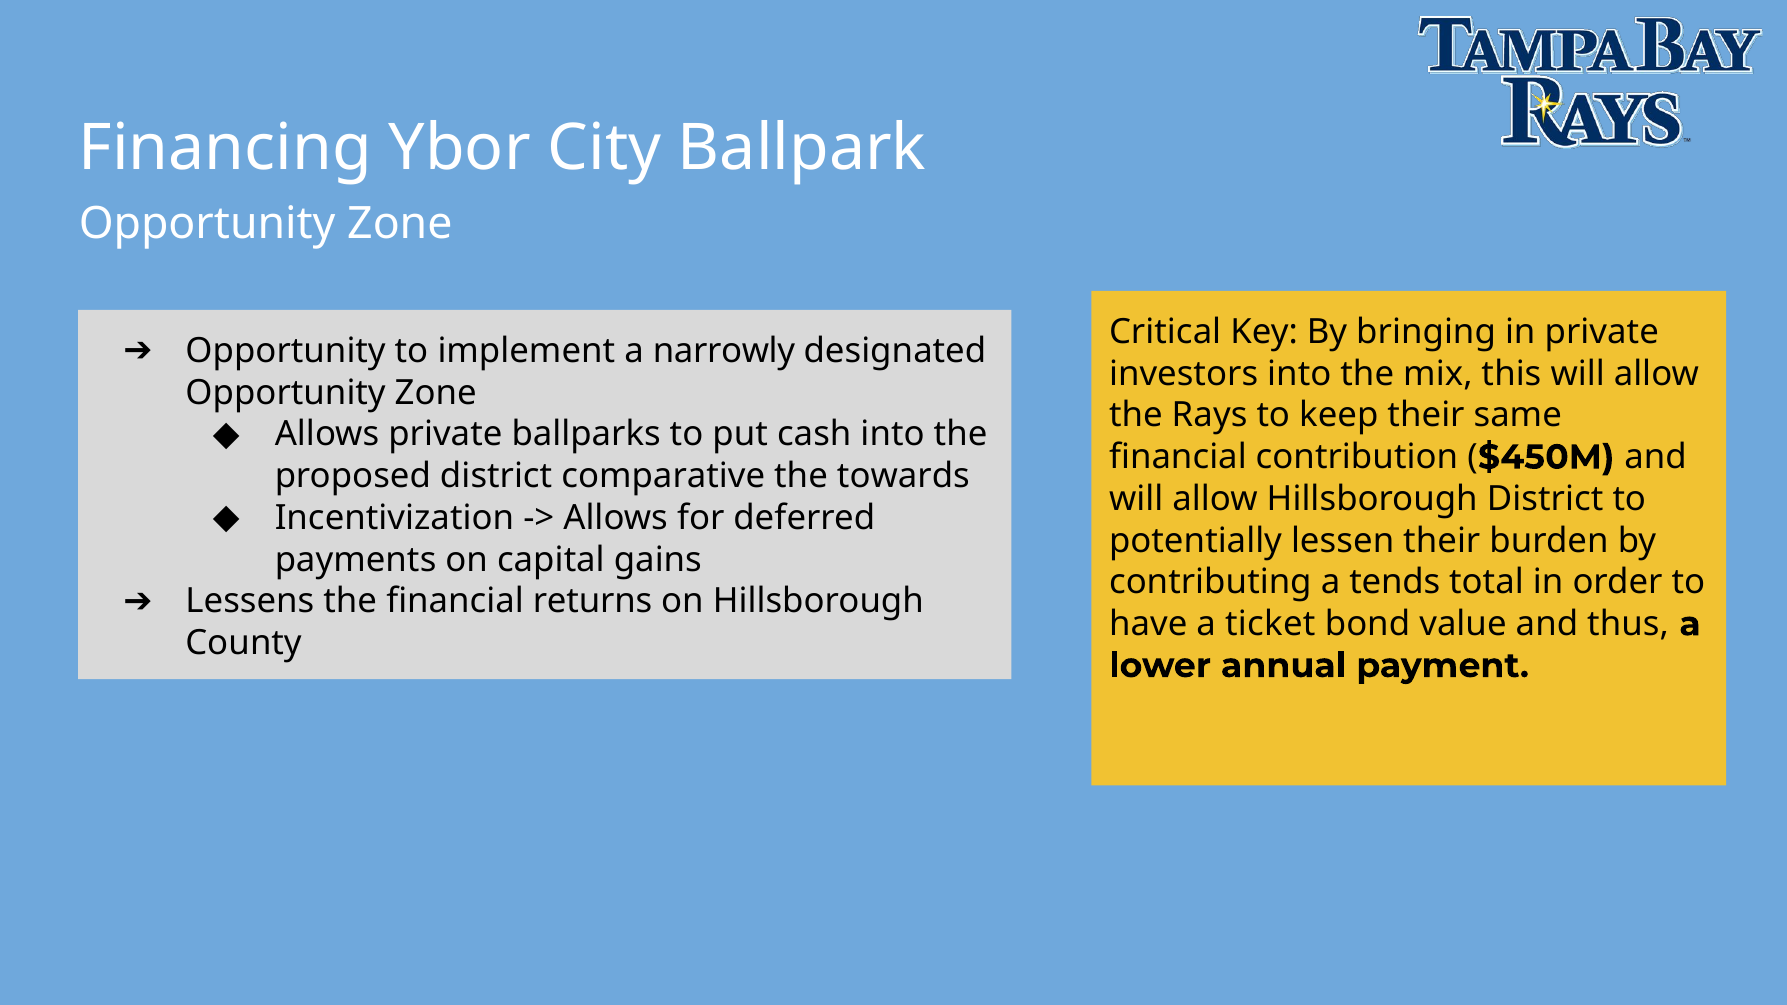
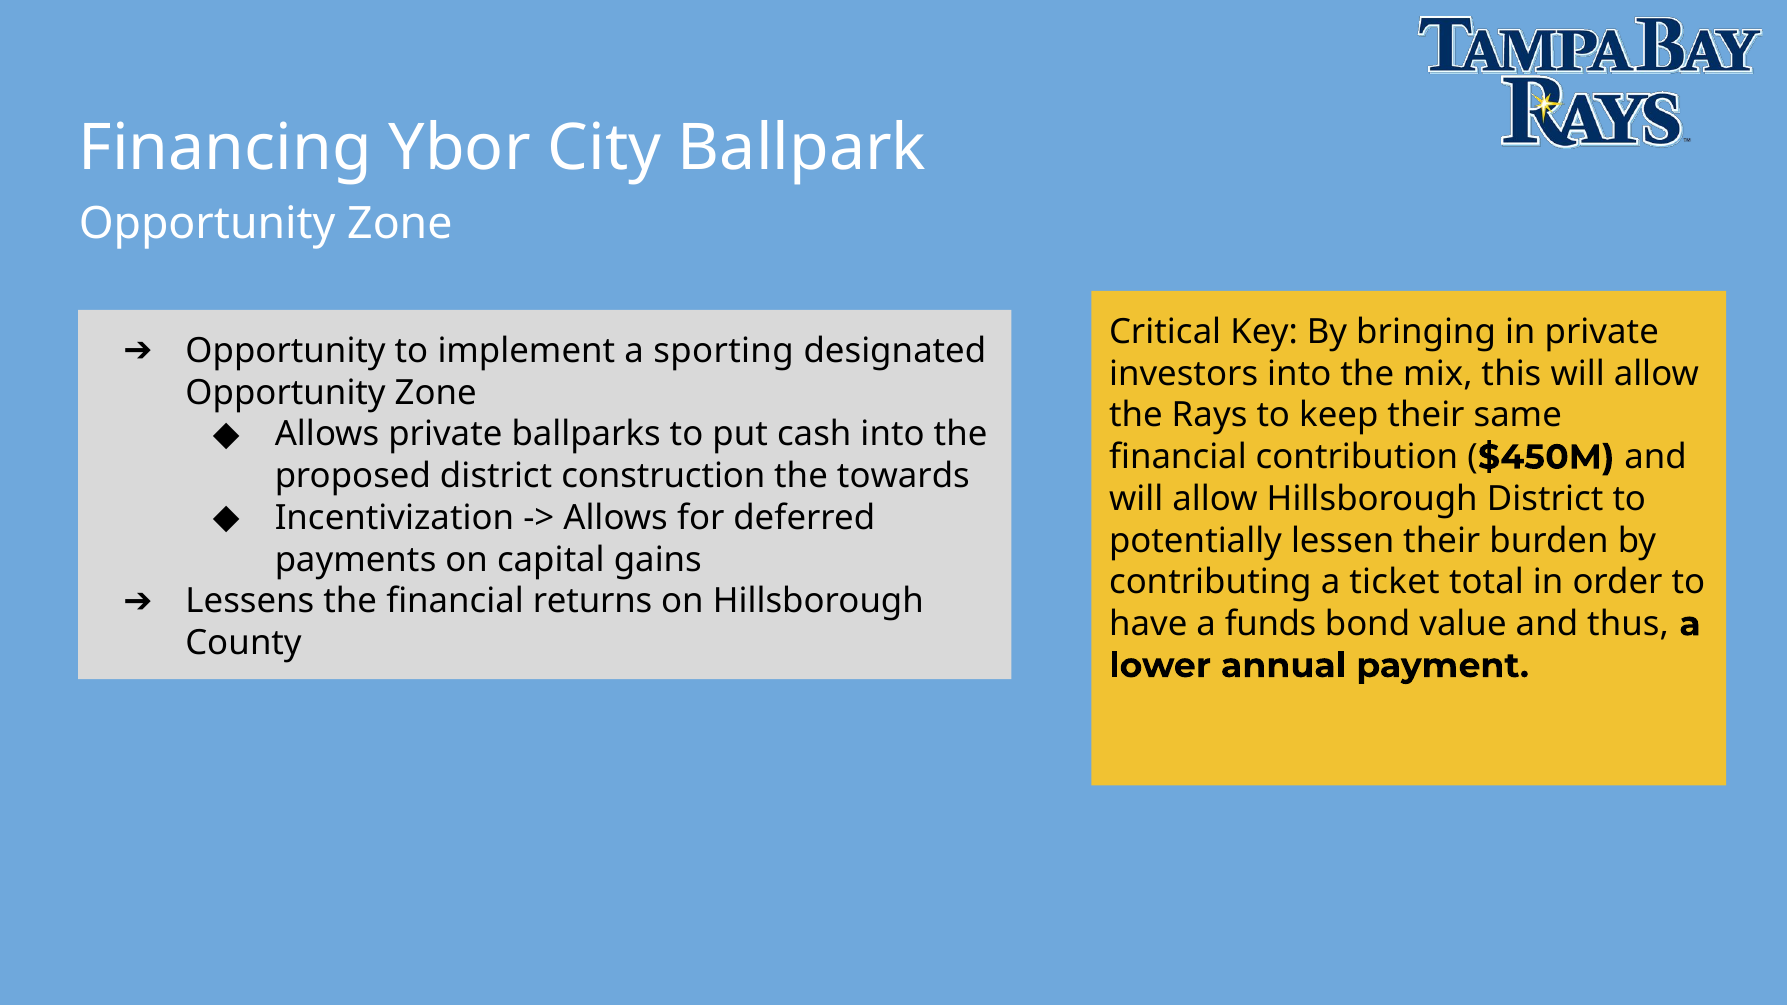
narrowly: narrowly -> sporting
comparative: comparative -> construction
tends: tends -> ticket
ticket: ticket -> funds
